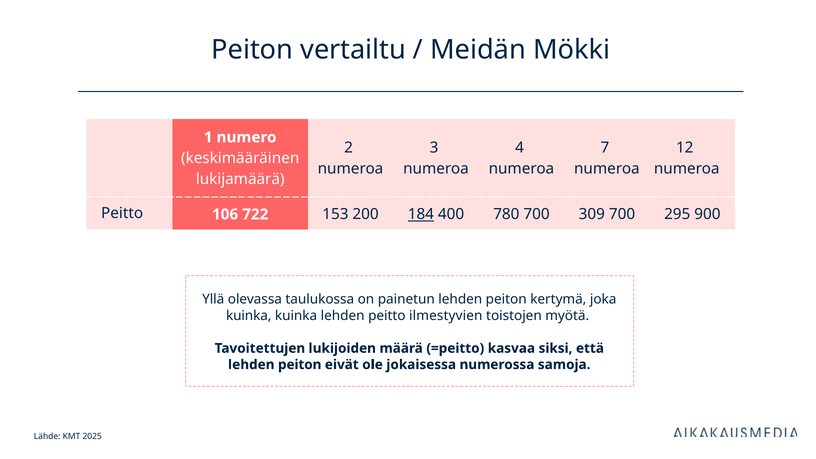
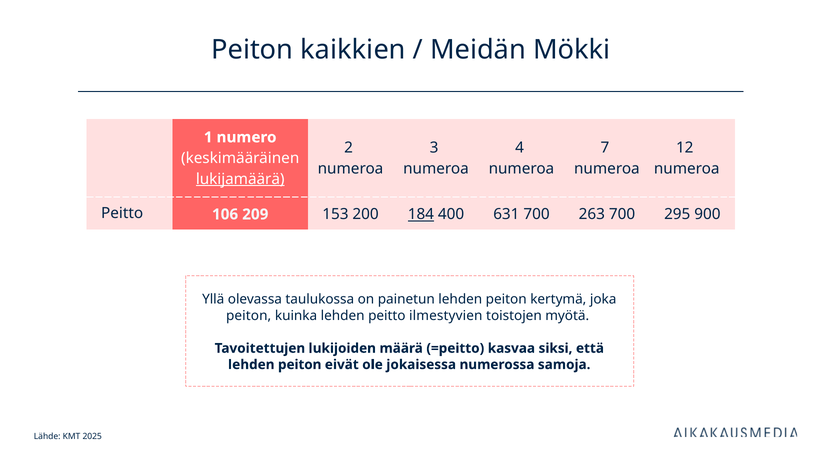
vertailtu: vertailtu -> kaikkien
lukijamäärä underline: none -> present
722: 722 -> 209
780: 780 -> 631
309: 309 -> 263
kuinka at (249, 316): kuinka -> peiton
